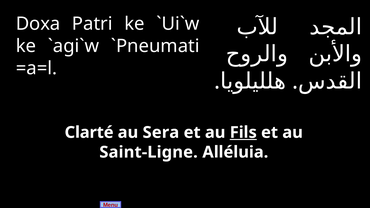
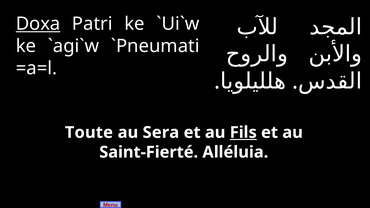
Doxa underline: none -> present
Clarté: Clarté -> Toute
Saint-Ligne: Saint-Ligne -> Saint-Fierté
